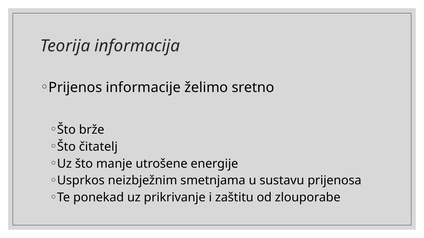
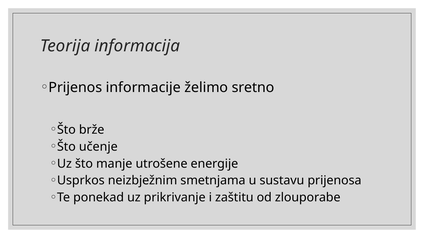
čitatelj: čitatelj -> učenje
